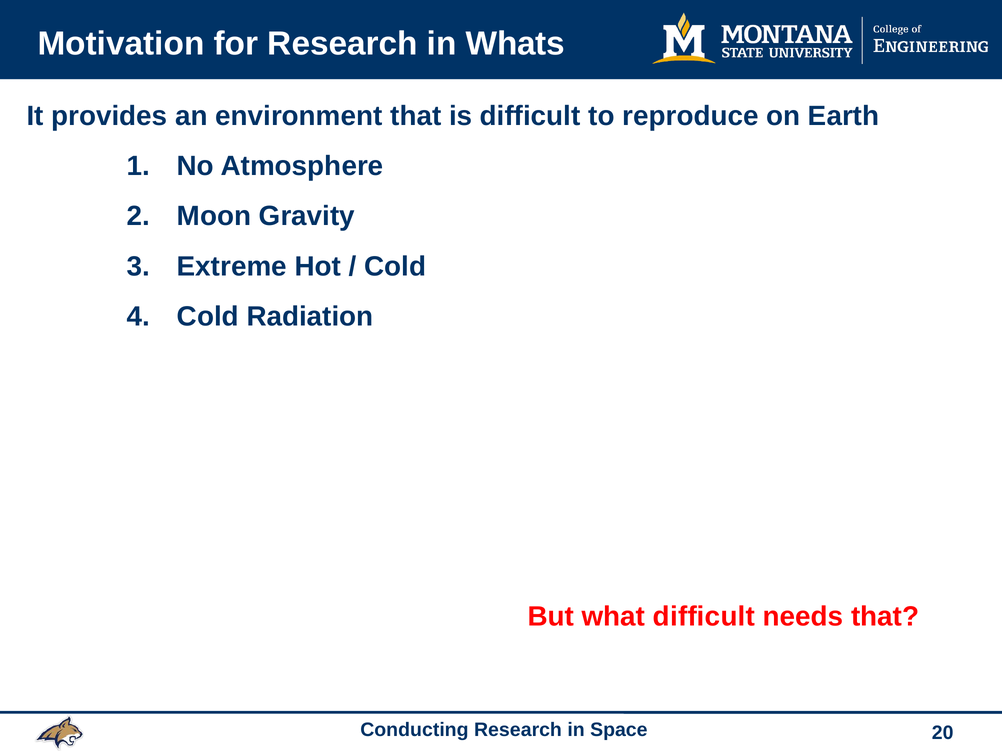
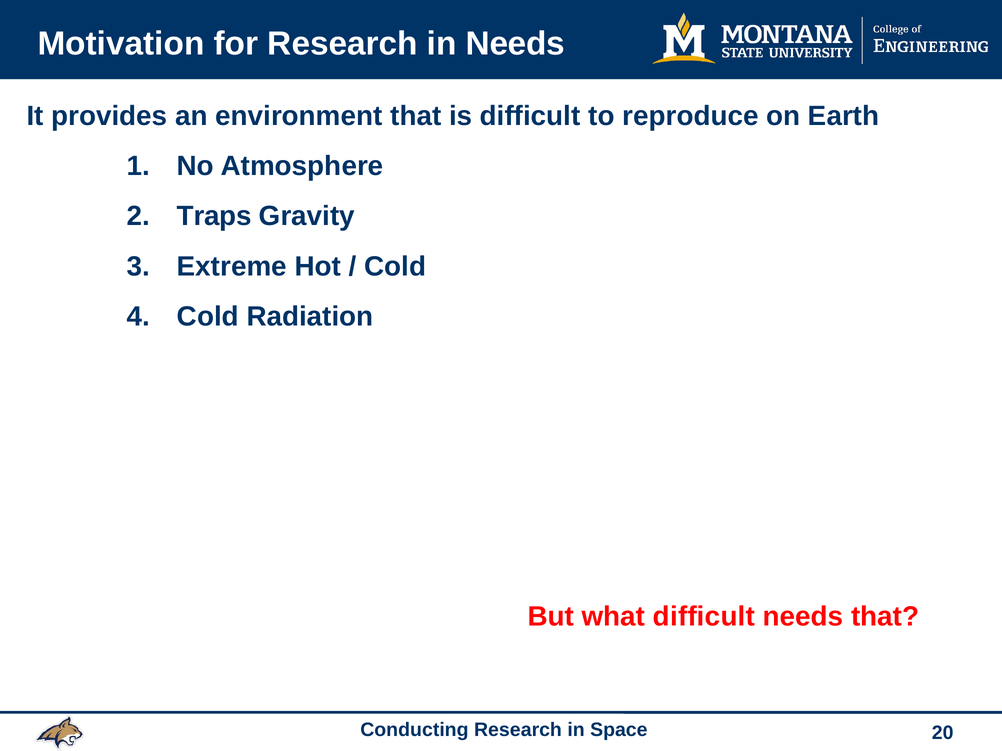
in Whats: Whats -> Needs
Moon: Moon -> Traps
